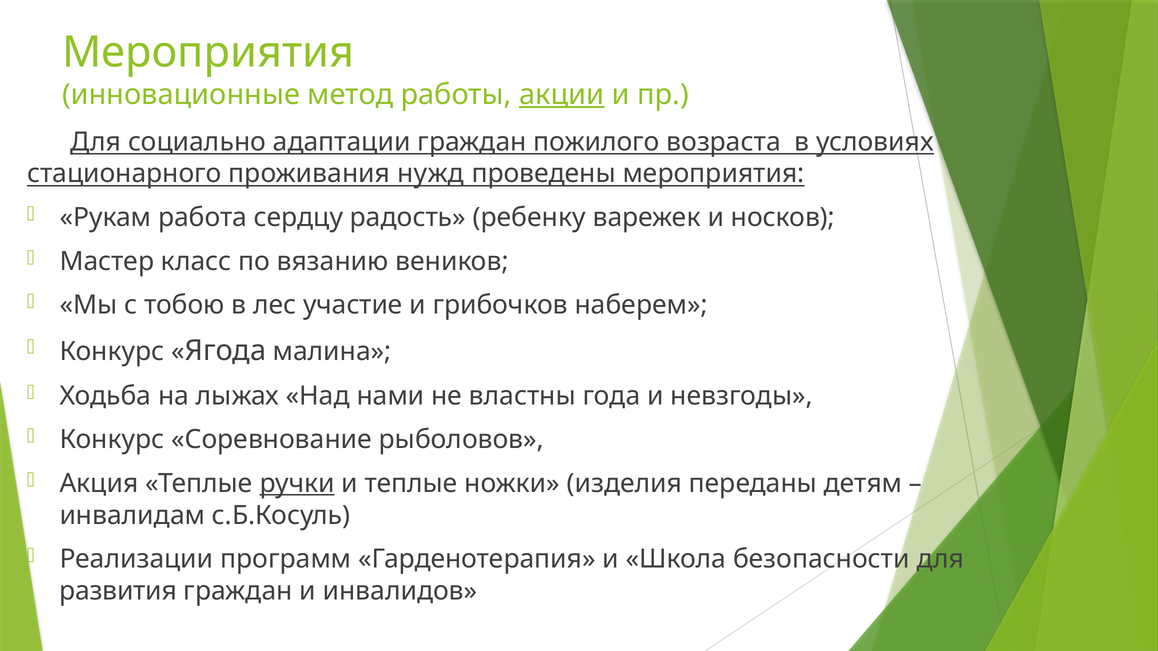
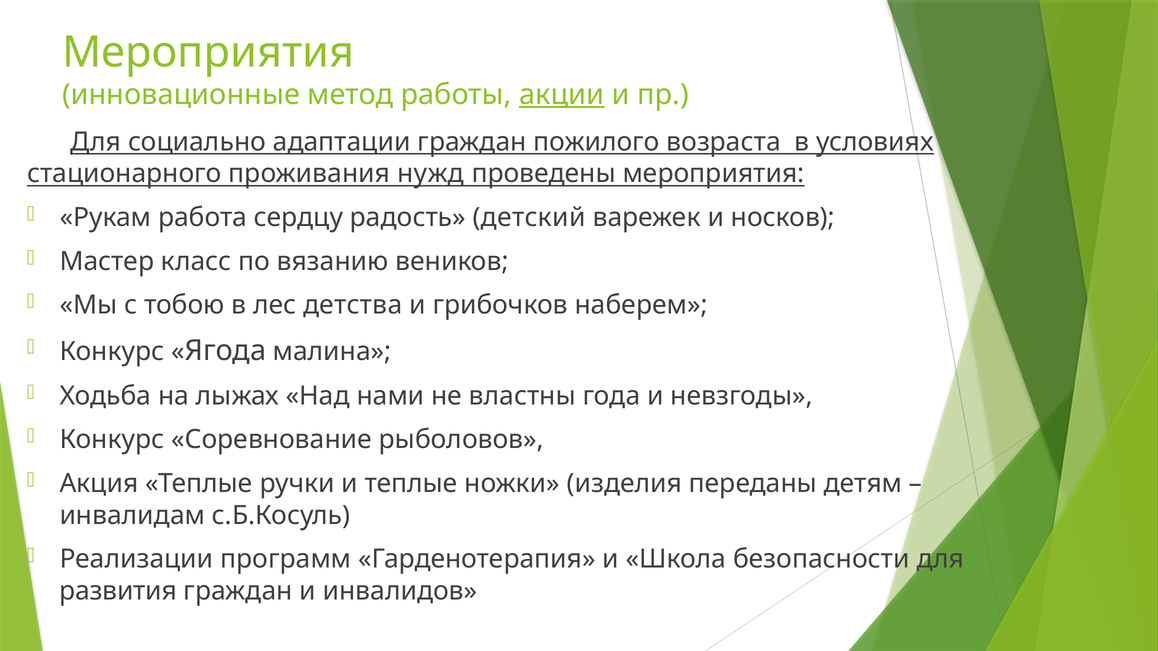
ребенку: ребенку -> детский
участие: участие -> детства
ручки underline: present -> none
